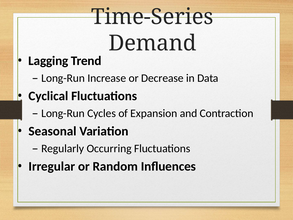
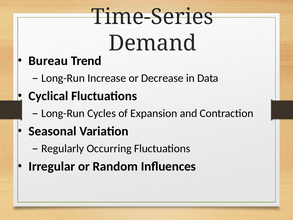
Lagging: Lagging -> Bureau
